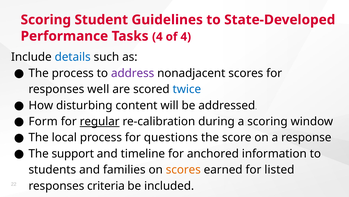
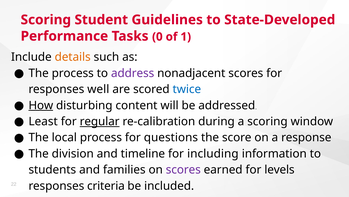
Tasks 4: 4 -> 0
of 4: 4 -> 1
details colour: blue -> orange
How underline: none -> present
Form: Form -> Least
support: support -> division
anchored: anchored -> including
scores at (183, 169) colour: orange -> purple
listed: listed -> levels
